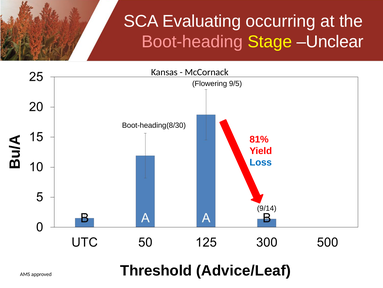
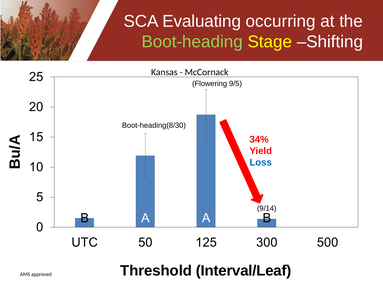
Boot-heading colour: pink -> light green
Unclear: Unclear -> Shifting
81%: 81% -> 34%
Advice/Leaf: Advice/Leaf -> Interval/Leaf
